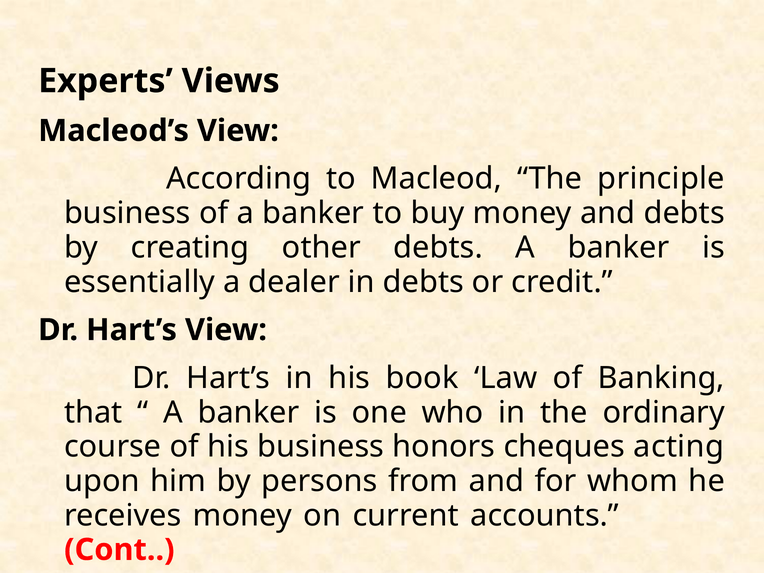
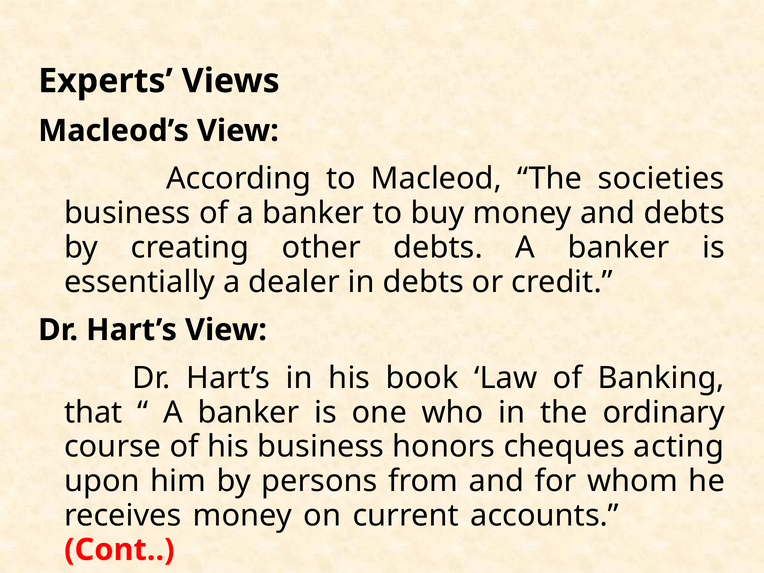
principle: principle -> societies
